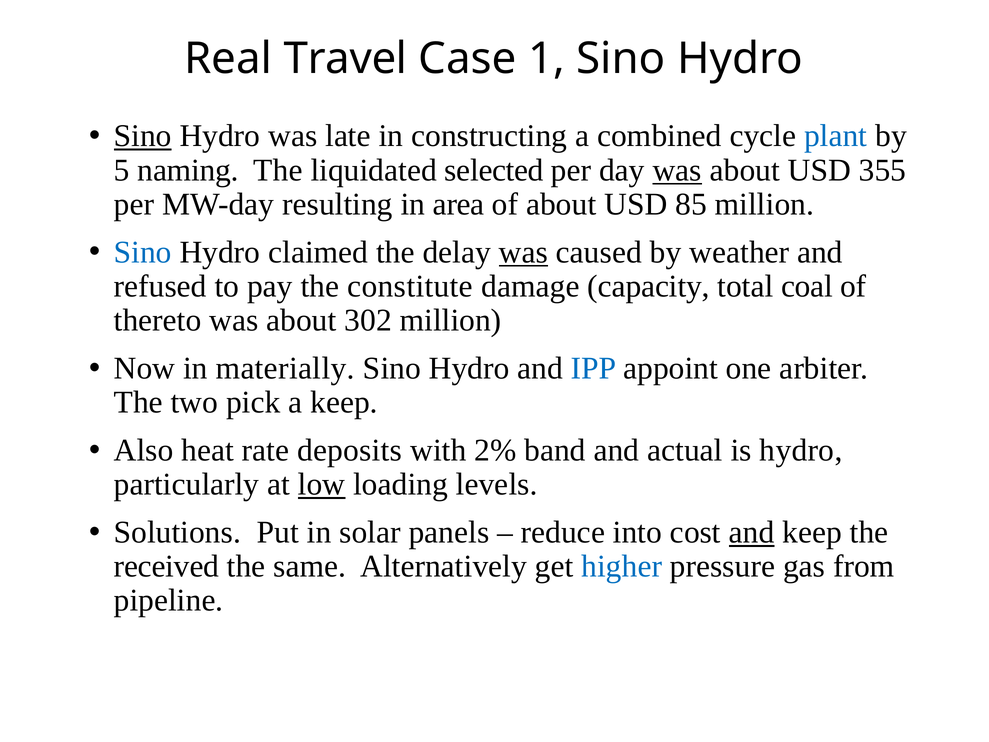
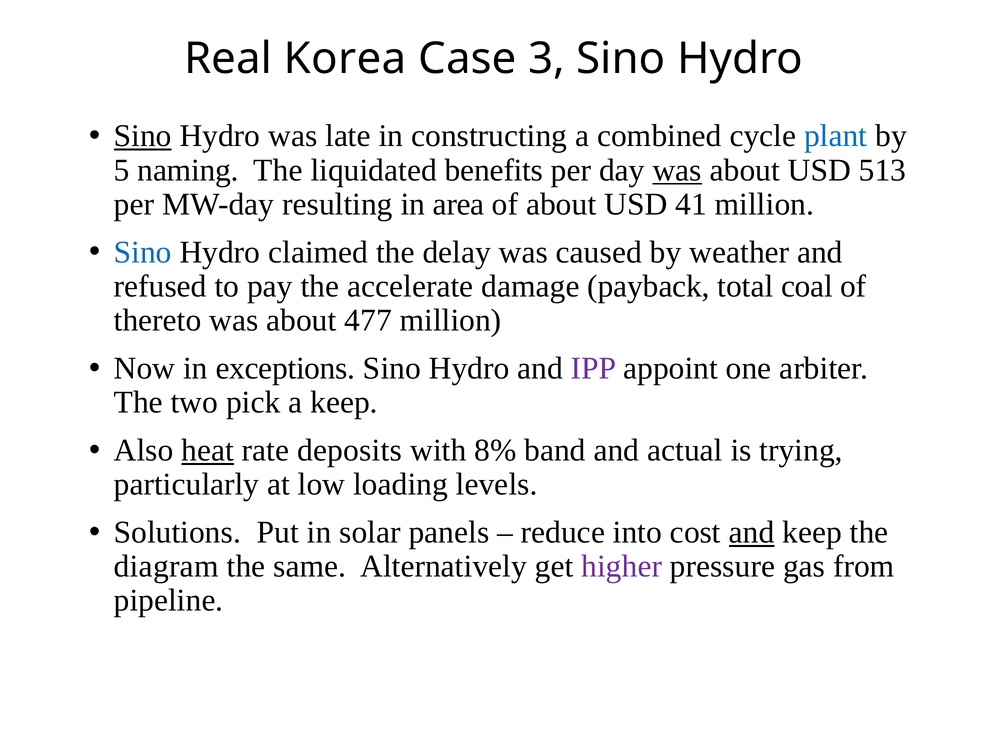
Travel: Travel -> Korea
1: 1 -> 3
selected: selected -> benefits
355: 355 -> 513
85: 85 -> 41
was at (523, 252) underline: present -> none
constitute: constitute -> accelerate
capacity: capacity -> payback
302: 302 -> 477
materially: materially -> exceptions
IPP colour: blue -> purple
heat underline: none -> present
2%: 2% -> 8%
is hydro: hydro -> trying
low underline: present -> none
received: received -> diagram
higher colour: blue -> purple
